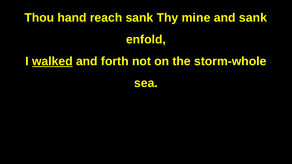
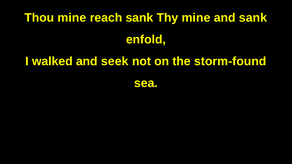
Thou hand: hand -> mine
walked underline: present -> none
forth: forth -> seek
storm-whole: storm-whole -> storm-found
